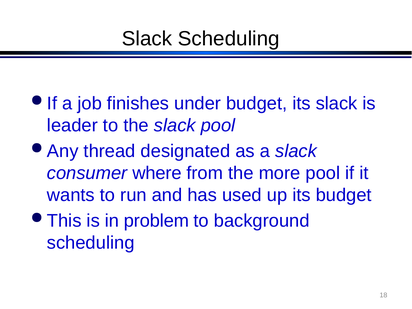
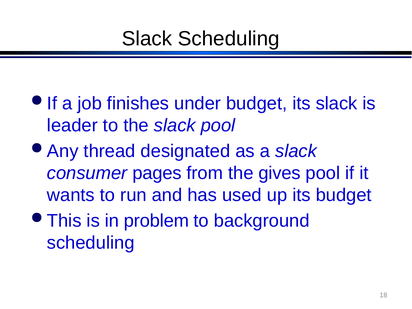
where: where -> pages
more: more -> gives
